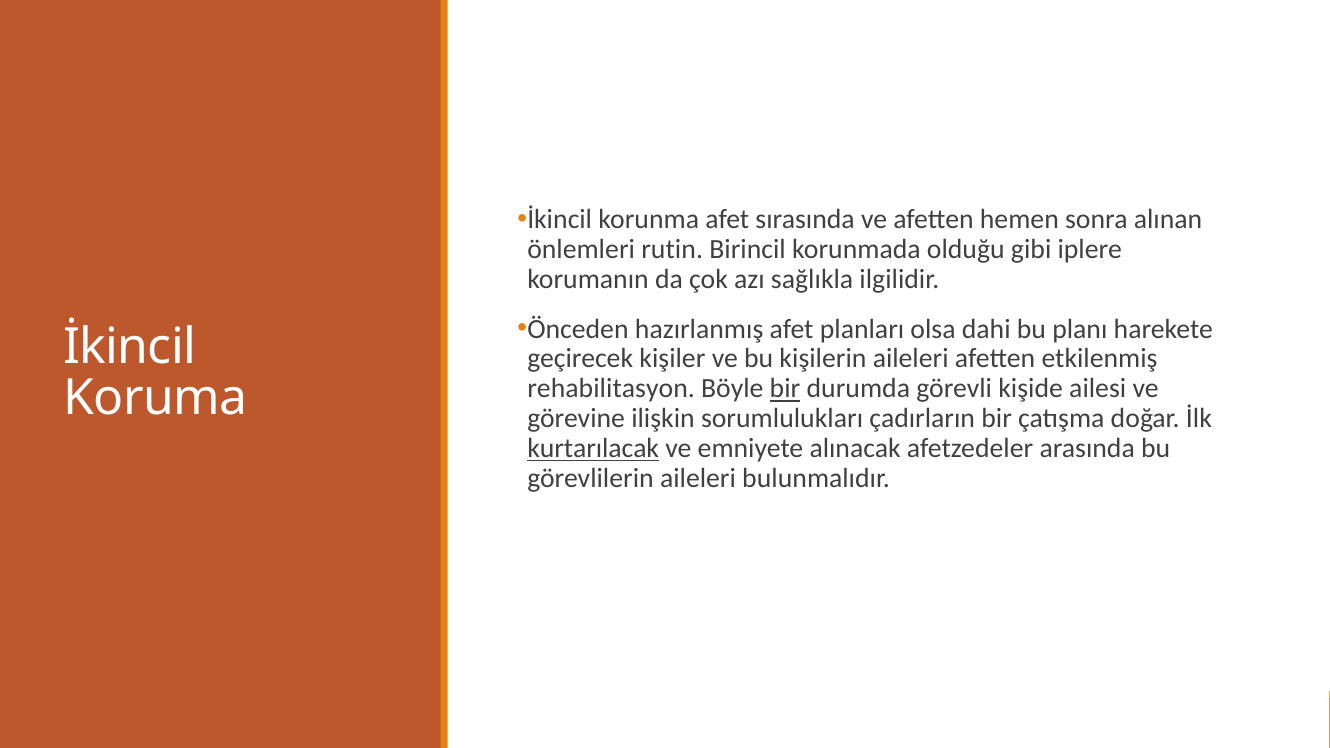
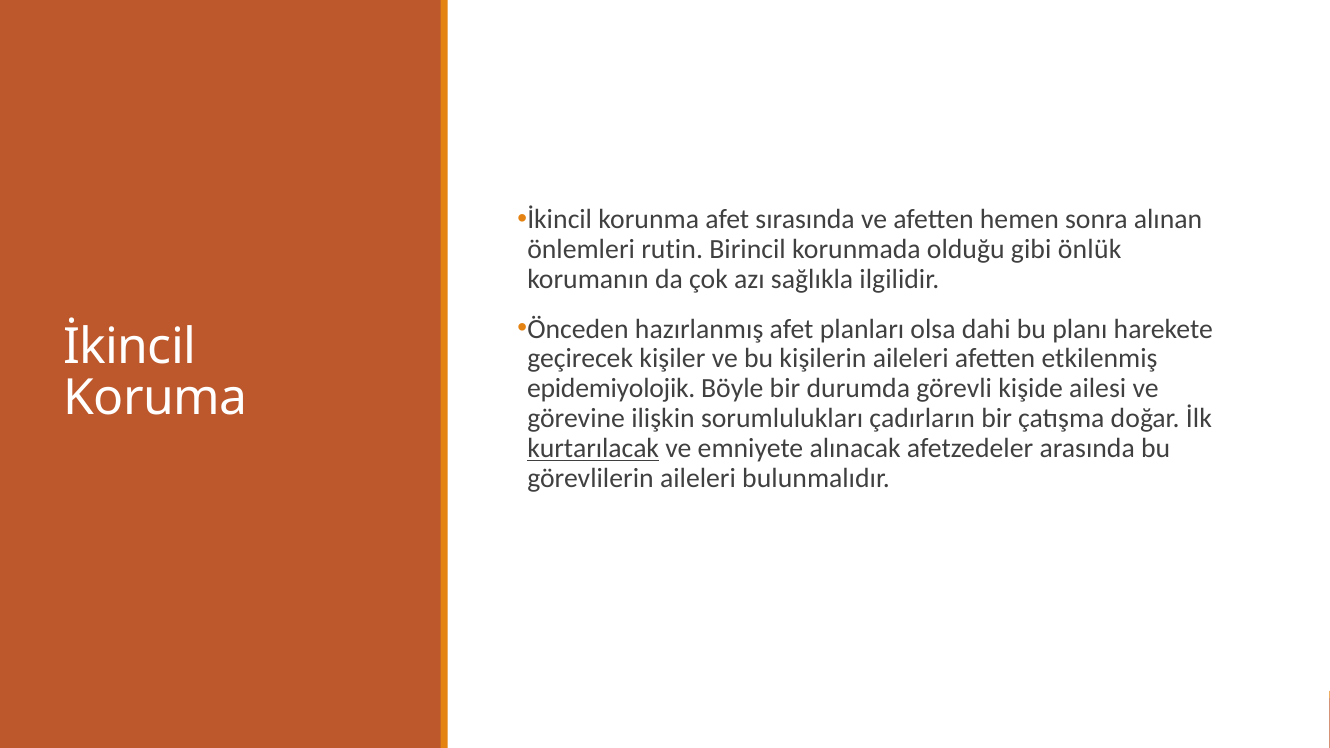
iplere: iplere -> önlük
rehabilitasyon: rehabilitasyon -> epidemiyolojik
bir at (785, 389) underline: present -> none
